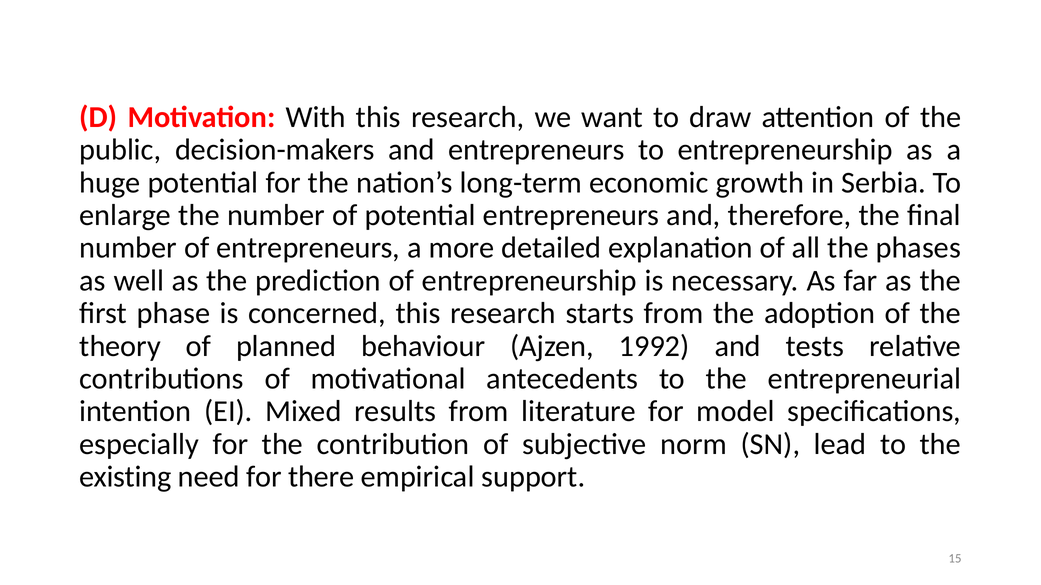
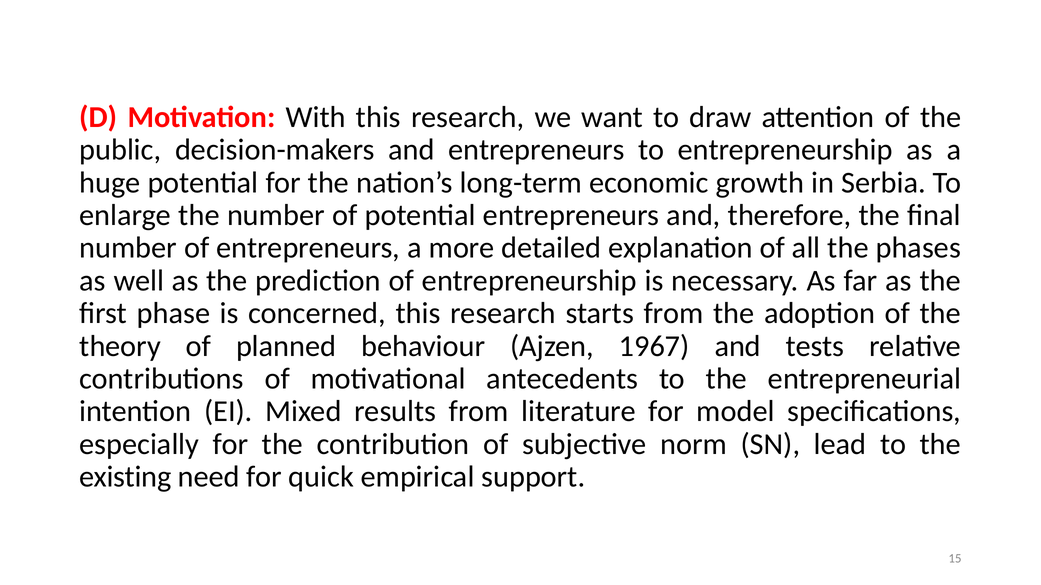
1992: 1992 -> 1967
there: there -> quick
